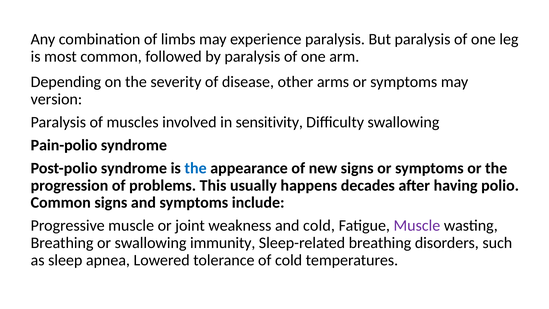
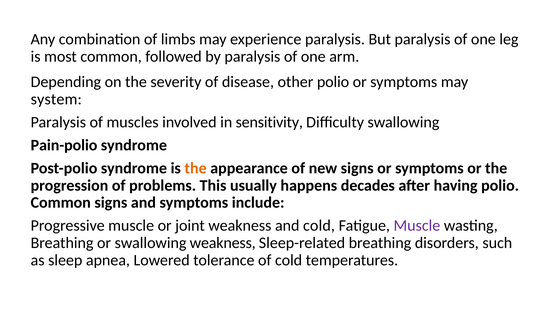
other arms: arms -> polio
version: version -> system
the at (196, 168) colour: blue -> orange
swallowing immunity: immunity -> weakness
